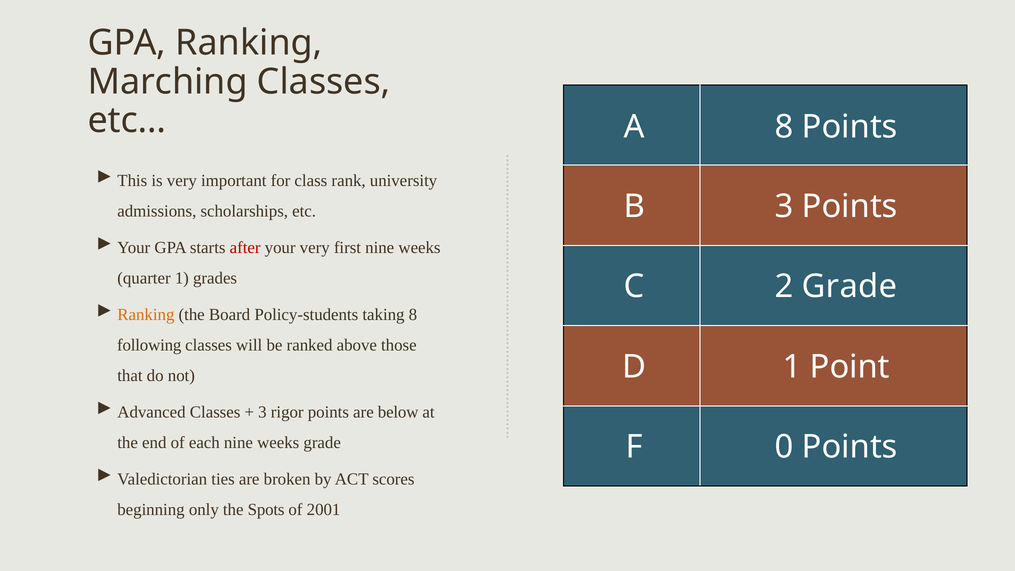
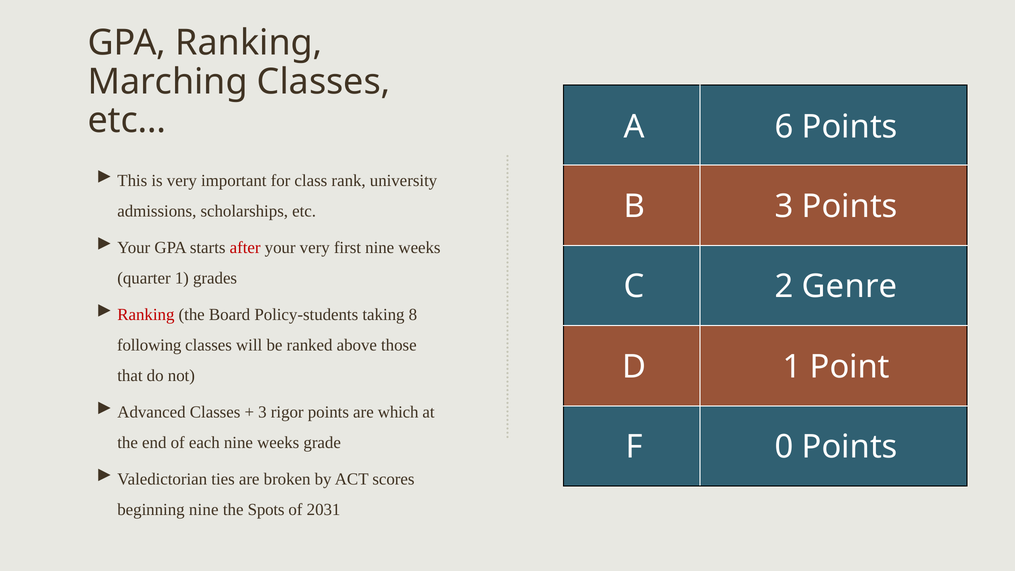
A 8: 8 -> 6
2 Grade: Grade -> Genre
Ranking at (146, 315) colour: orange -> red
below: below -> which
beginning only: only -> nine
2001: 2001 -> 2031
